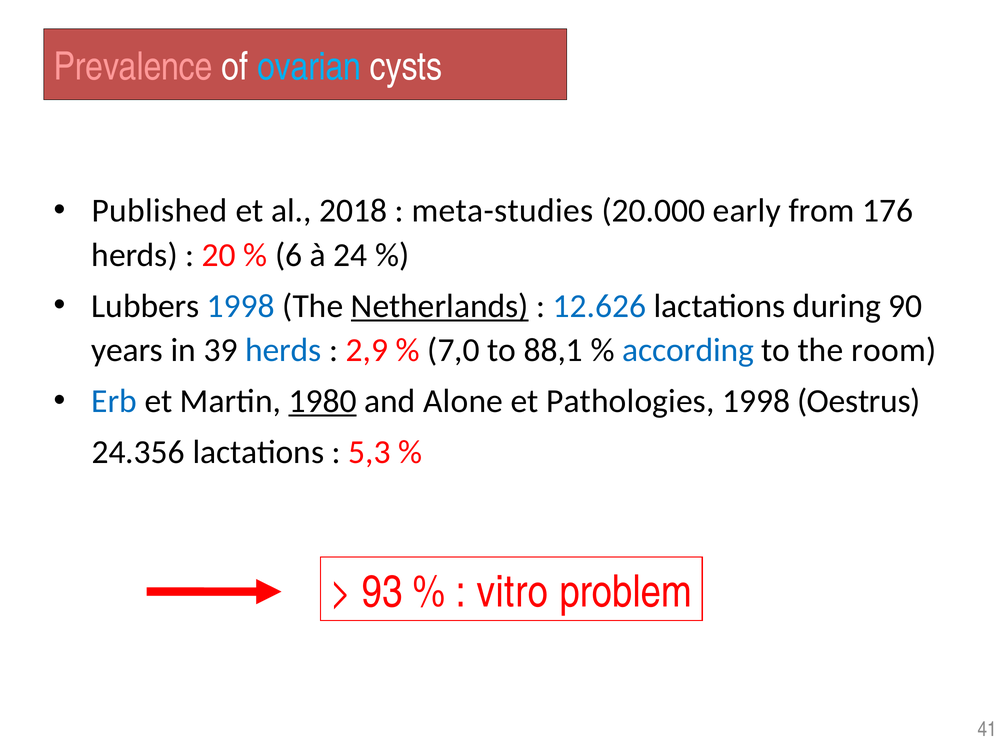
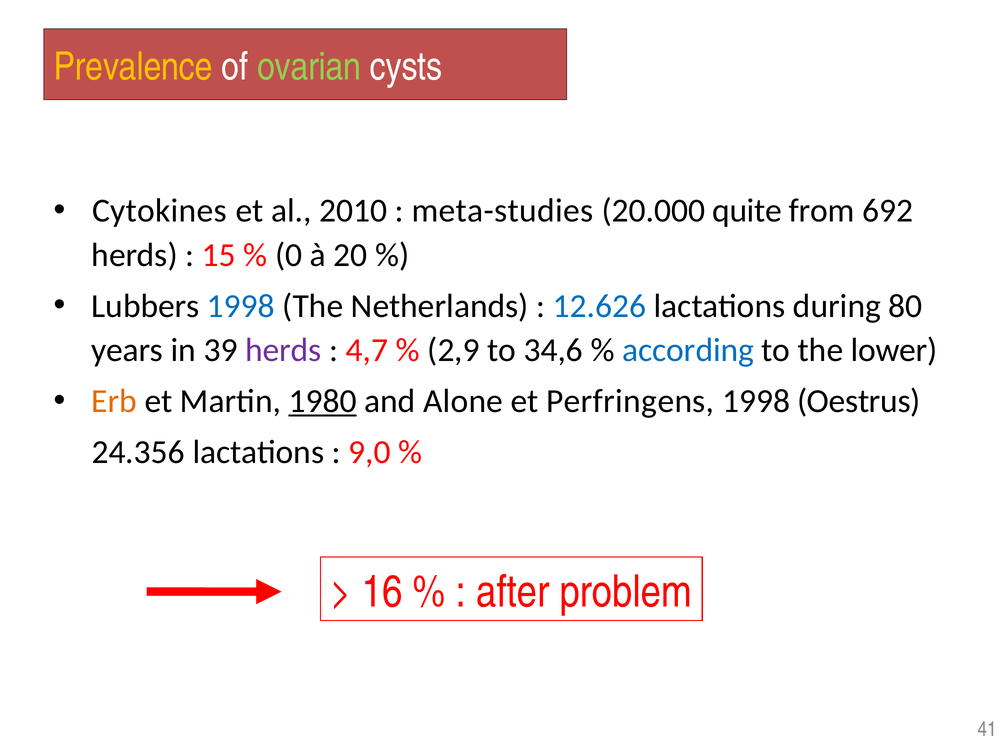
Prevalence colour: pink -> yellow
ovarian colour: light blue -> light green
Published: Published -> Cytokines
2018: 2018 -> 2010
early: early -> quite
176: 176 -> 692
20: 20 -> 15
6: 6 -> 0
24: 24 -> 20
Netherlands underline: present -> none
90: 90 -> 80
herds at (283, 350) colour: blue -> purple
2,9: 2,9 -> 4,7
7,0: 7,0 -> 2,9
88,1: 88,1 -> 34,6
room: room -> lower
Erb colour: blue -> orange
Pathologies: Pathologies -> Perfringens
5,3: 5,3 -> 9,0
93: 93 -> 16
vitro: vitro -> after
